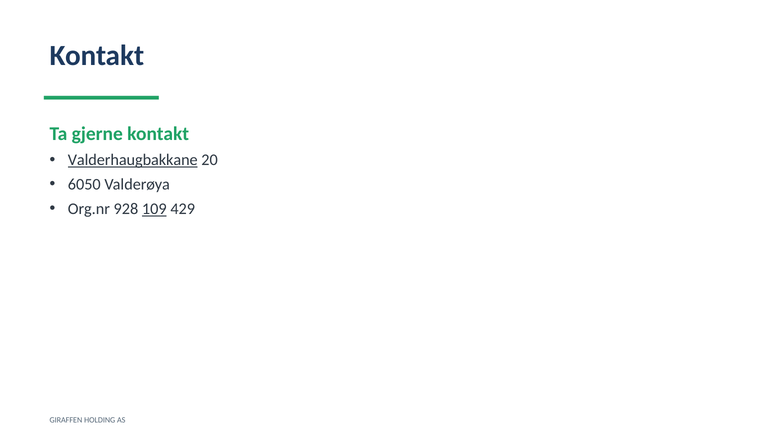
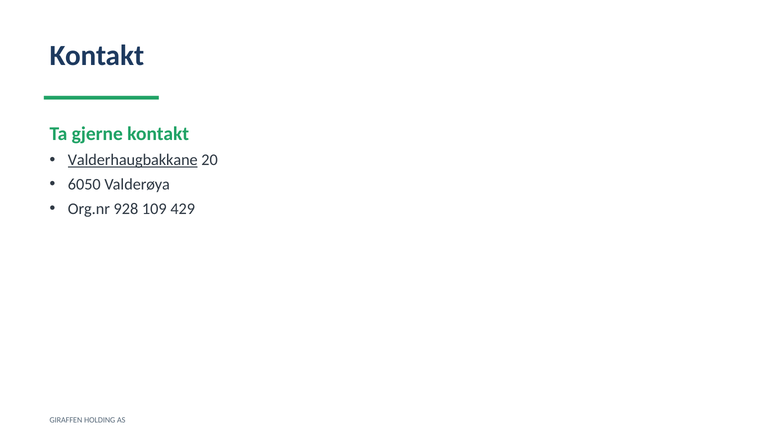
109 underline: present -> none
